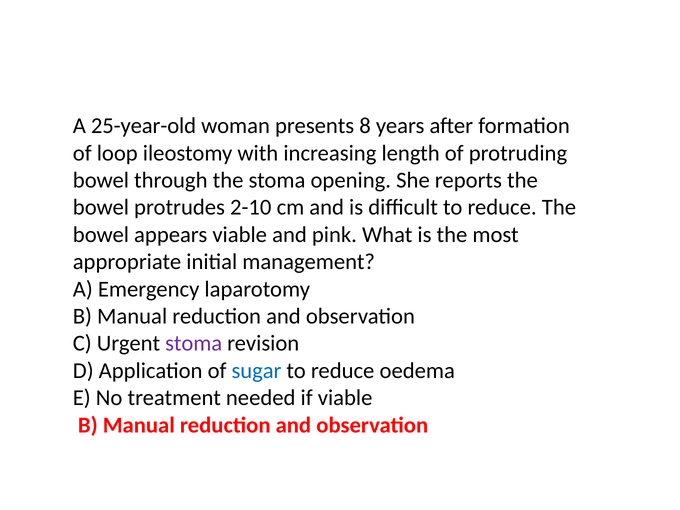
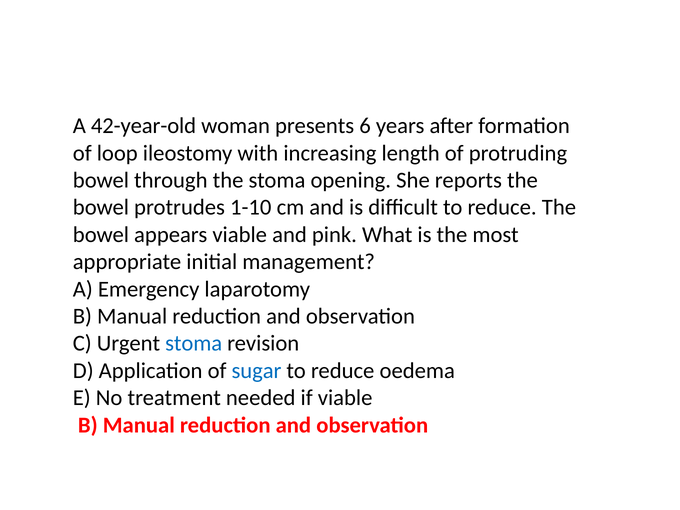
25-year-old: 25-year-old -> 42-year-old
8: 8 -> 6
2-10: 2-10 -> 1-10
stoma at (194, 343) colour: purple -> blue
